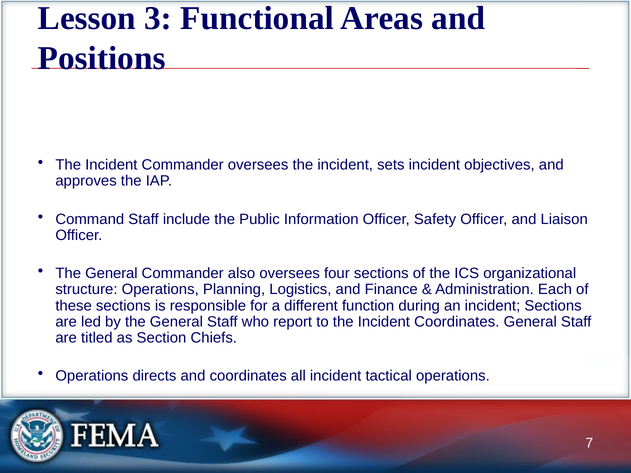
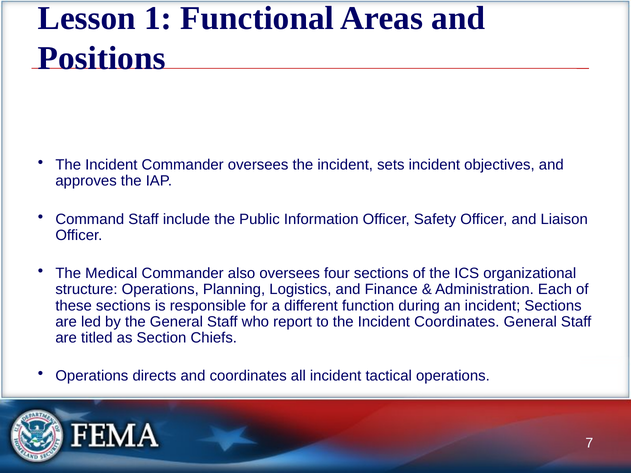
3: 3 -> 1
General at (111, 274): General -> Medical
